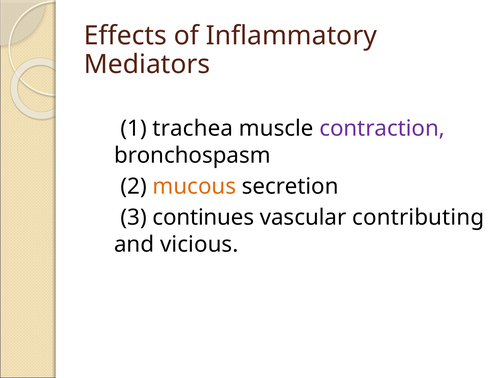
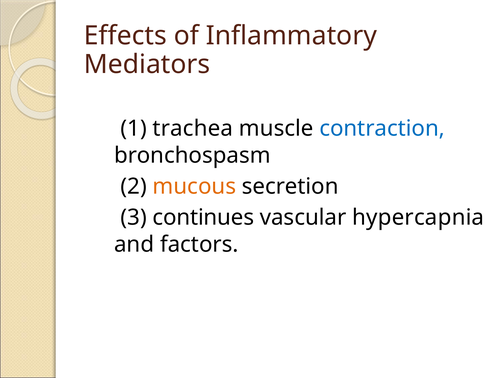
contraction colour: purple -> blue
contributing: contributing -> hypercapnia
vicious: vicious -> factors
